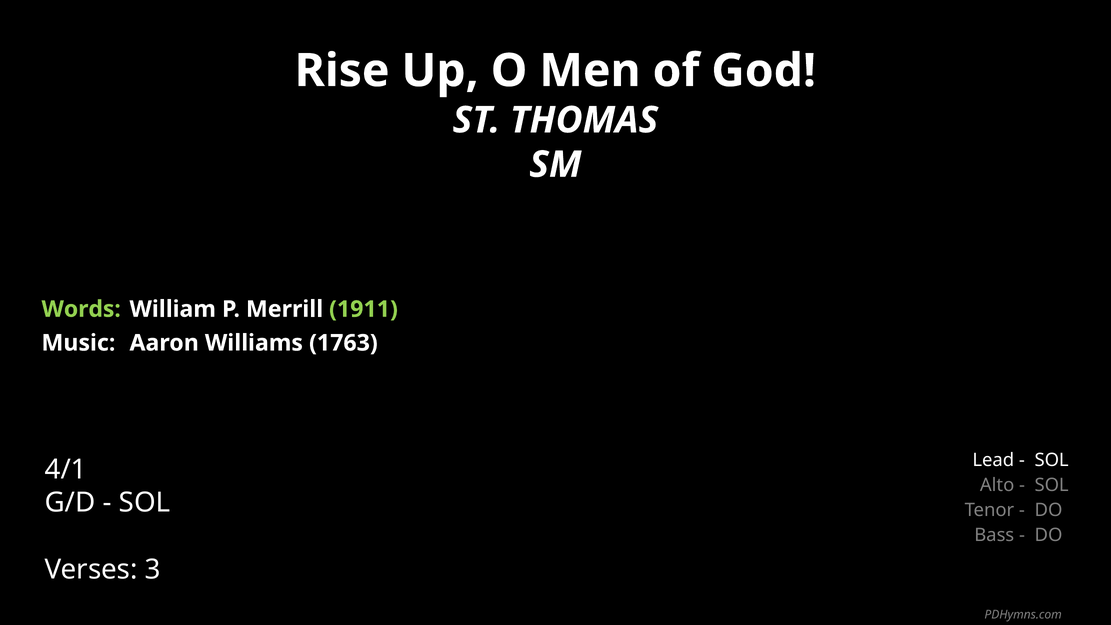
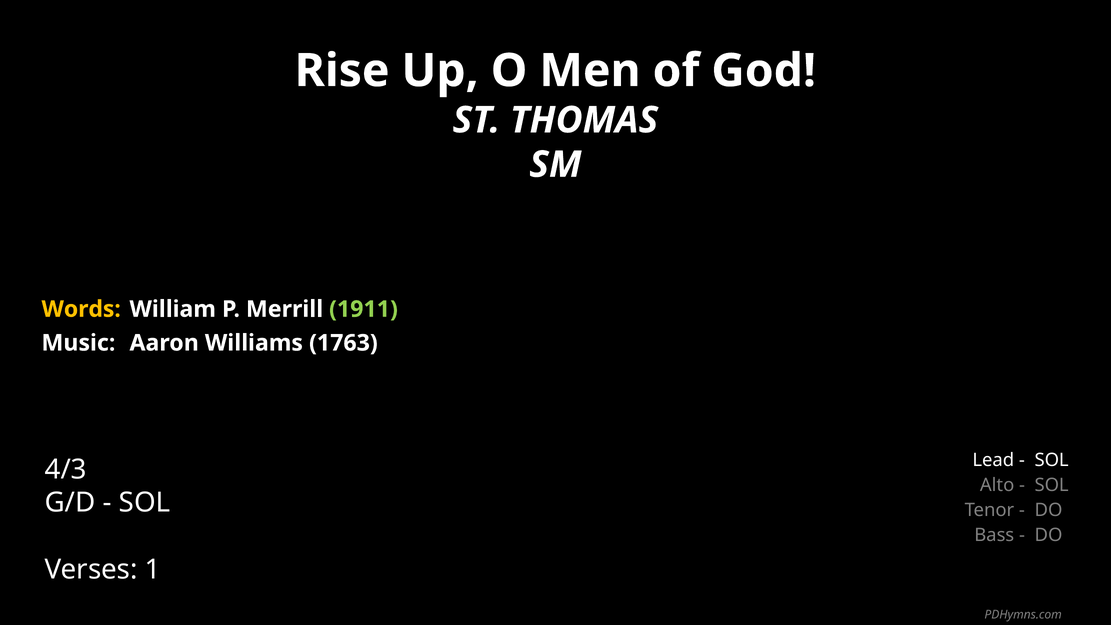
Words colour: light green -> yellow
4/1: 4/1 -> 4/3
3: 3 -> 1
